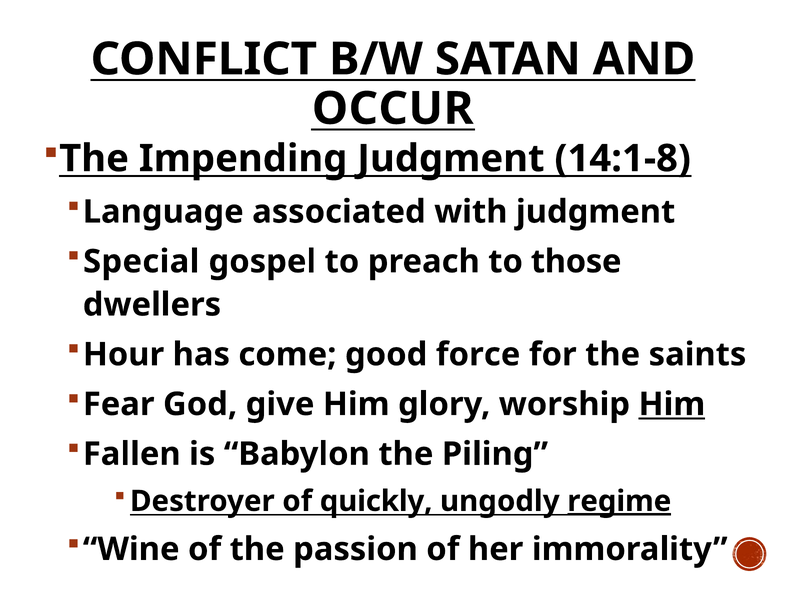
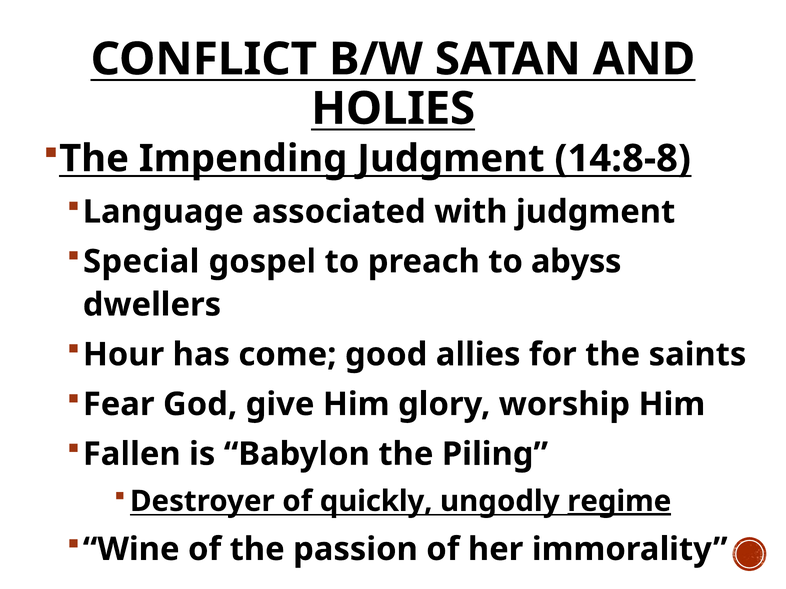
OCCUR: OCCUR -> HOLIES
14:1-8: 14:1-8 -> 14:8-8
those: those -> abyss
force: force -> allies
Him at (672, 405) underline: present -> none
